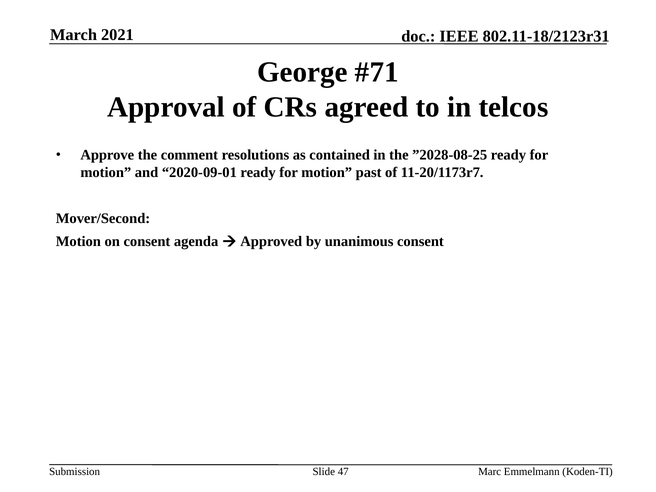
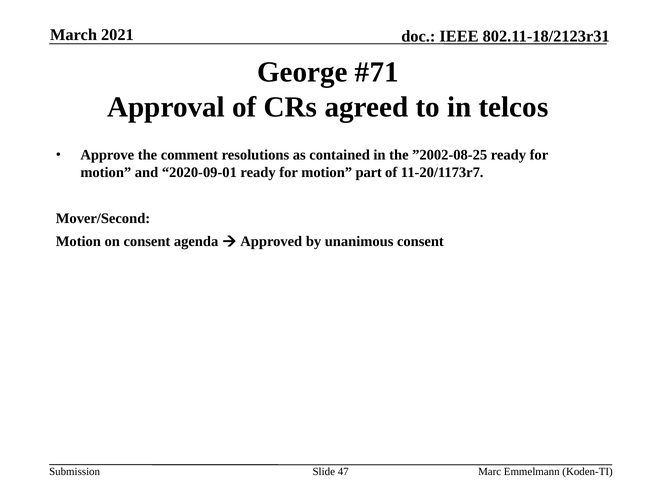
”2028-08-25: ”2028-08-25 -> ”2002-08-25
past: past -> part
